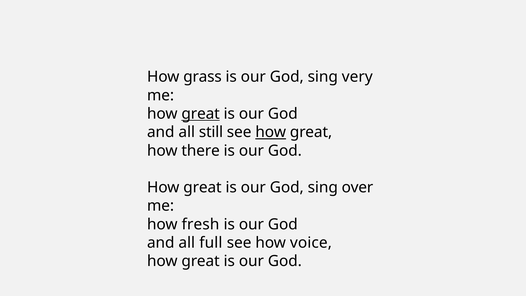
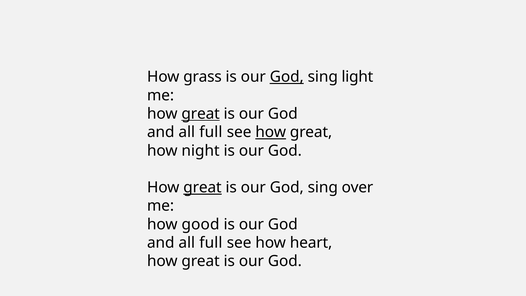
God at (287, 77) underline: none -> present
very: very -> light
still at (211, 132): still -> full
there: there -> night
great at (202, 187) underline: none -> present
fresh: fresh -> good
voice: voice -> heart
